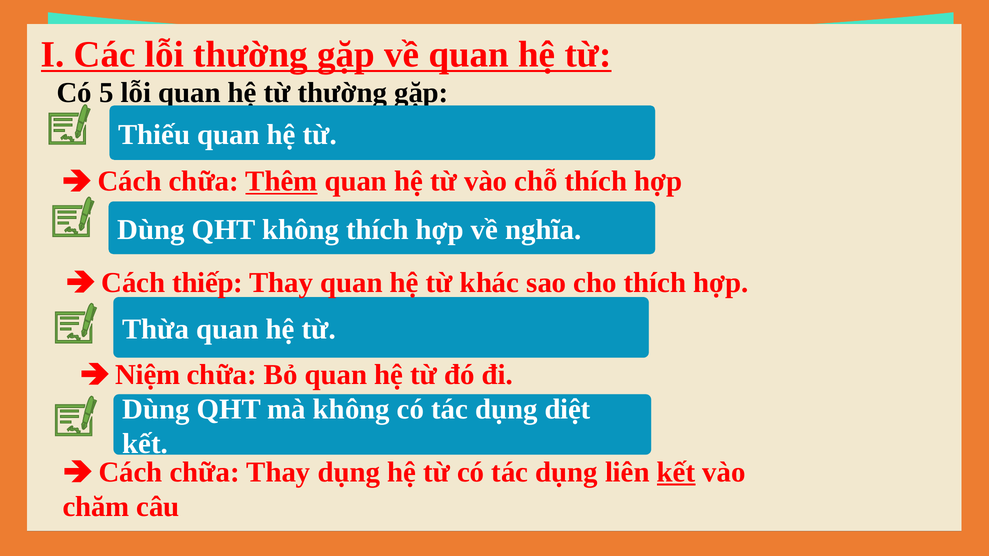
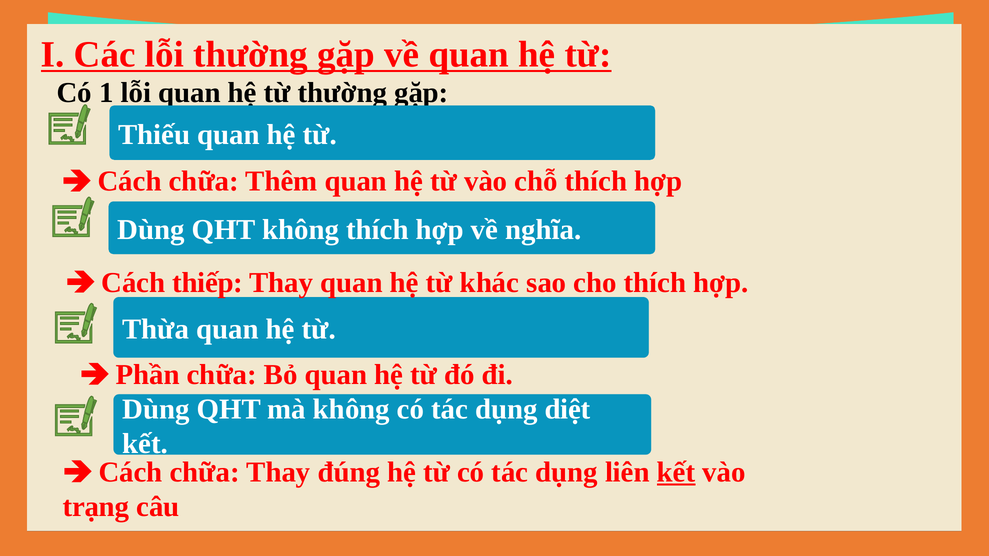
5: 5 -> 1
Thêm underline: present -> none
Niệm: Niệm -> Phần
Thay dụng: dụng -> đúng
chăm: chăm -> trạng
